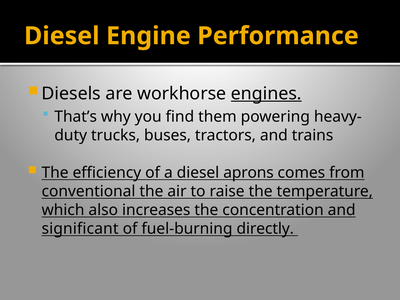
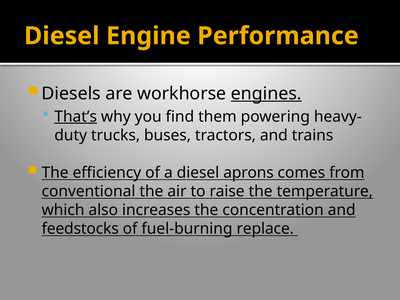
That’s underline: none -> present
significant: significant -> feedstocks
directly: directly -> replace
